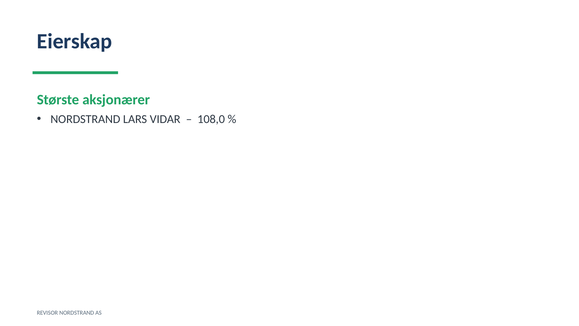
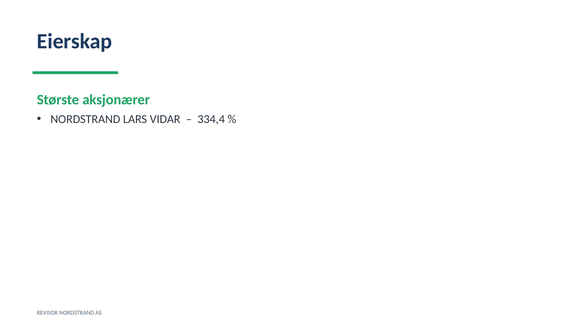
108,0: 108,0 -> 334,4
